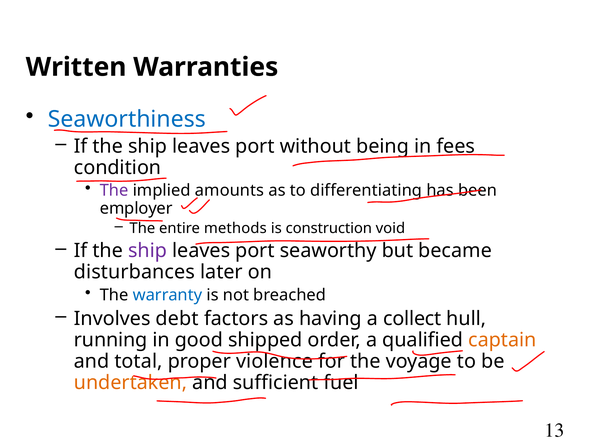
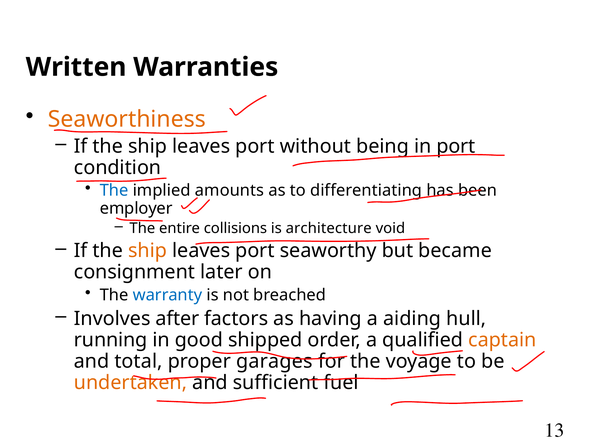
Seaworthiness colour: blue -> orange
in fees: fees -> port
The at (114, 190) colour: purple -> blue
methods: methods -> collisions
construction: construction -> architecture
ship at (148, 251) colour: purple -> orange
disturbances: disturbances -> consignment
debt: debt -> after
collect: collect -> aiding
violence: violence -> garages
